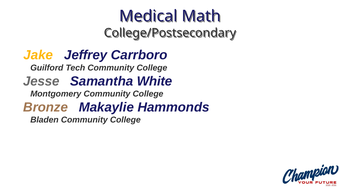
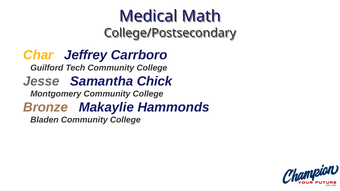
Jake: Jake -> Char
White: White -> Chick
